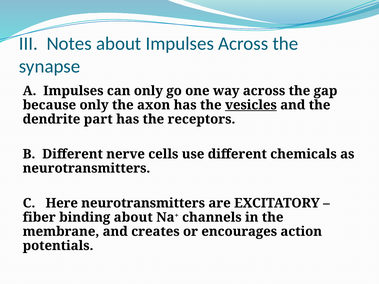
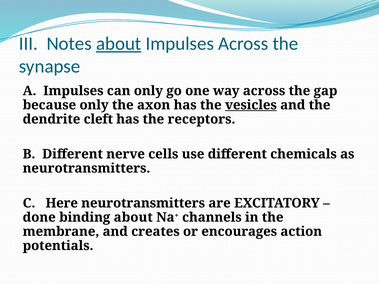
about at (119, 44) underline: none -> present
part: part -> cleft
fiber: fiber -> done
